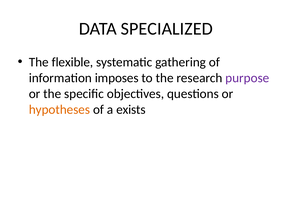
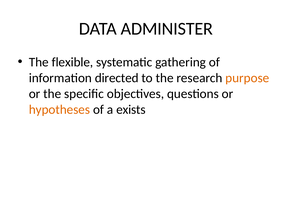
SPECIALIZED: SPECIALIZED -> ADMINISTER
imposes: imposes -> directed
purpose colour: purple -> orange
